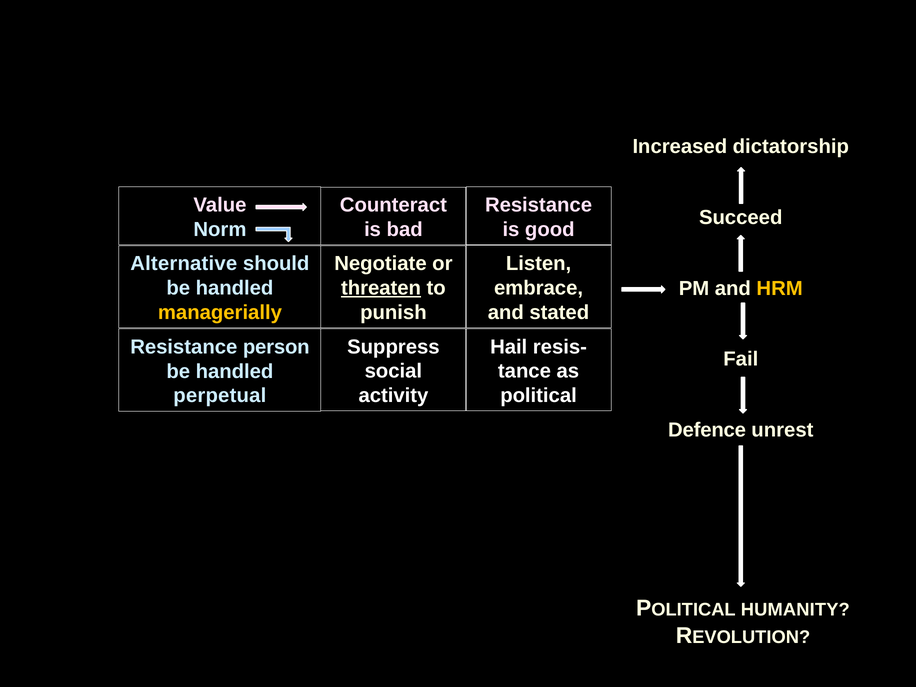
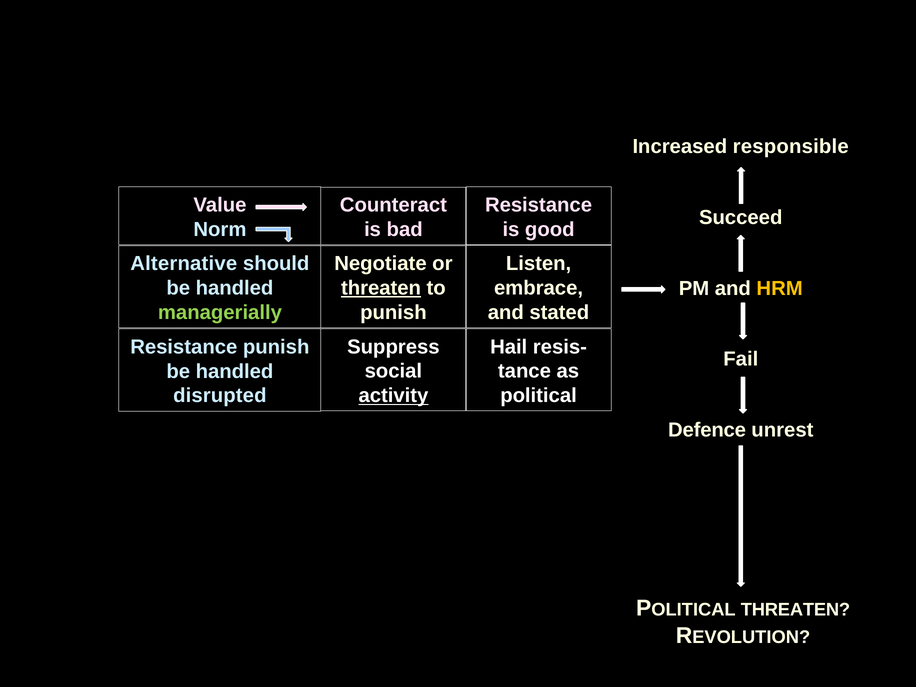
dictatorship: dictatorship -> responsible
managerially colour: yellow -> light green
Resistance person: person -> punish
activity underline: none -> present
perpetual: perpetual -> disrupted
HUMANITY at (795, 610): HUMANITY -> THREATEN
